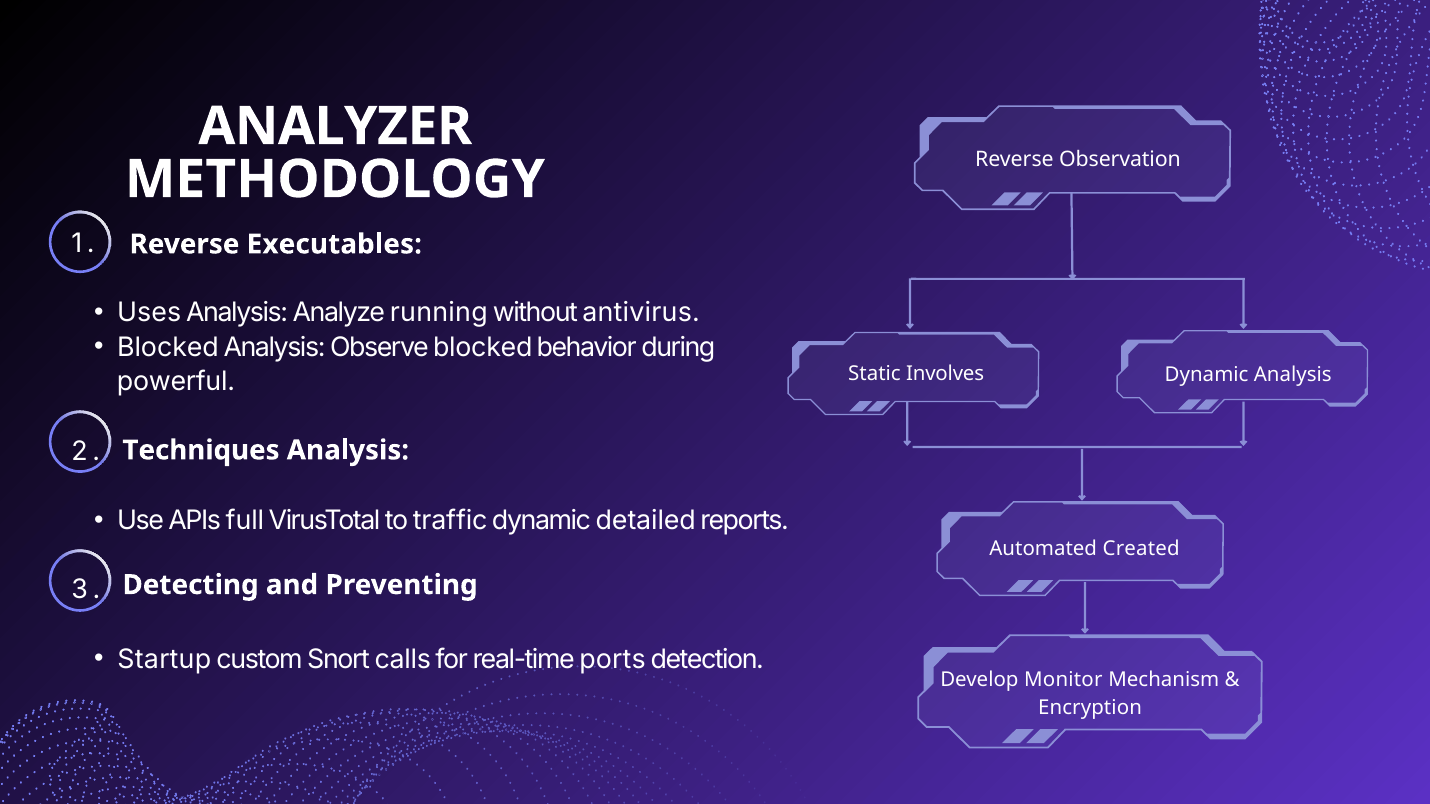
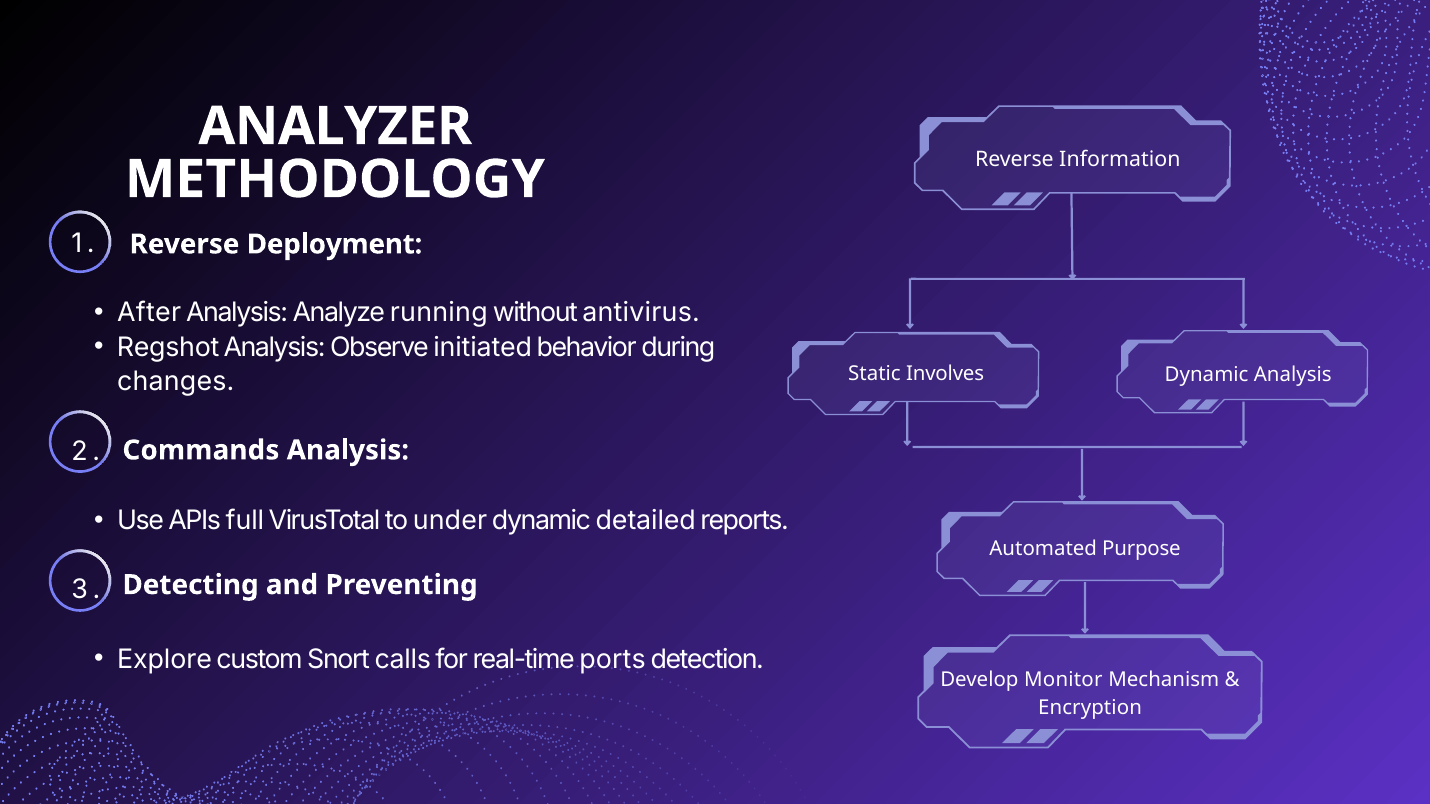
Observation: Observation -> Information
Executables: Executables -> Deployment
Uses: Uses -> After
Blocked at (168, 348): Blocked -> Regshot
Observe blocked: blocked -> initiated
powerful: powerful -> changes
Techniques: Techniques -> Commands
traffic: traffic -> under
Created: Created -> Purpose
Startup: Startup -> Explore
